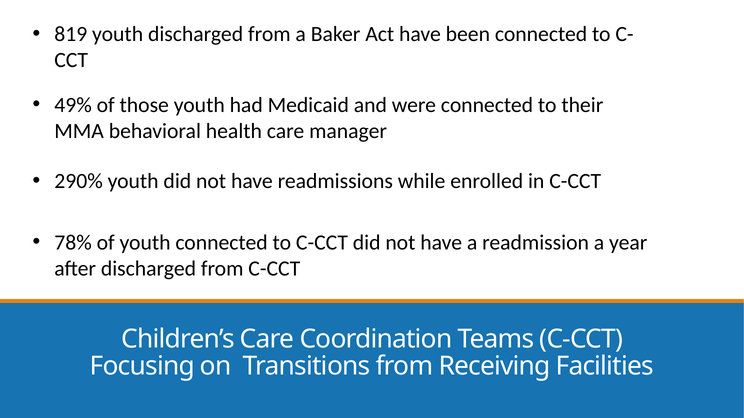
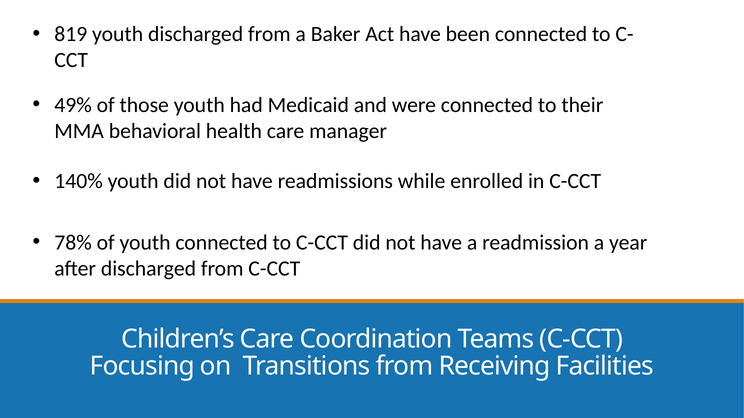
290%: 290% -> 140%
